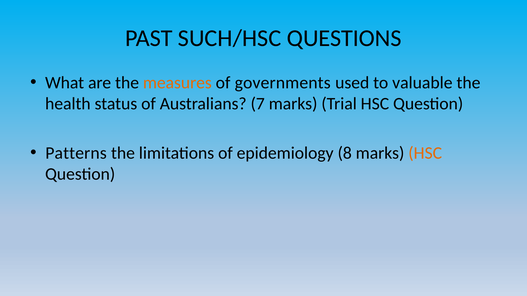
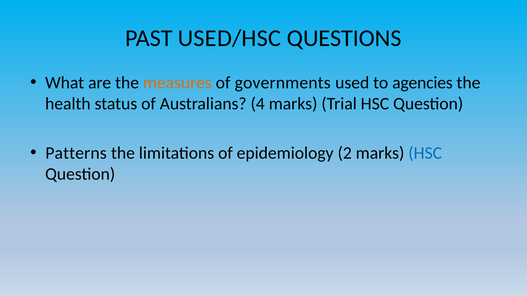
SUCH/HSC: SUCH/HSC -> USED/HSC
valuable: valuable -> agencies
7: 7 -> 4
8: 8 -> 2
HSC at (425, 153) colour: orange -> blue
